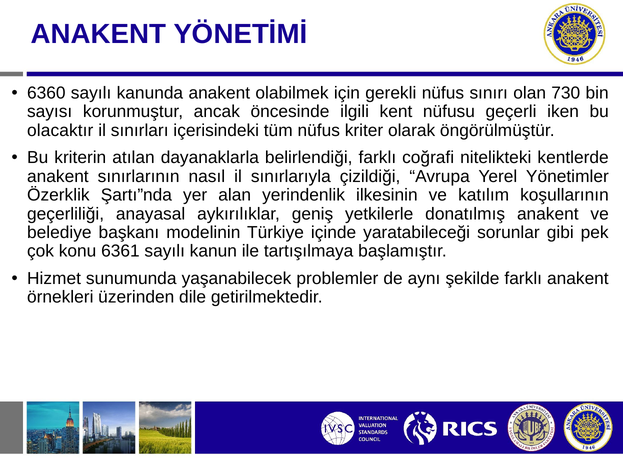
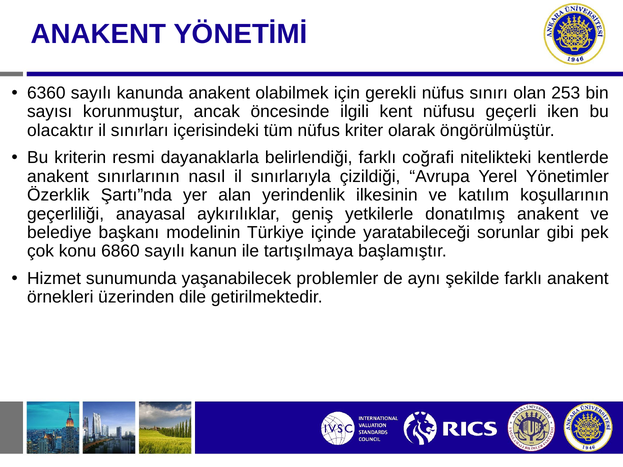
730: 730 -> 253
atılan: atılan -> resmi
6361: 6361 -> 6860
